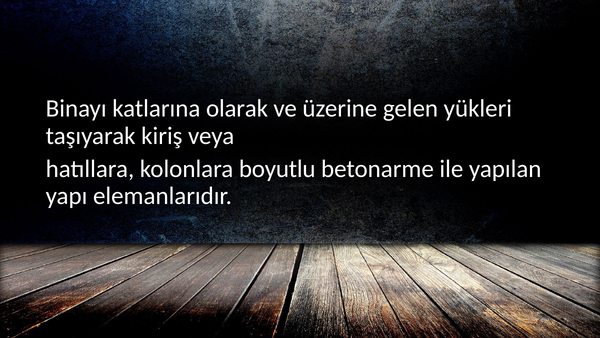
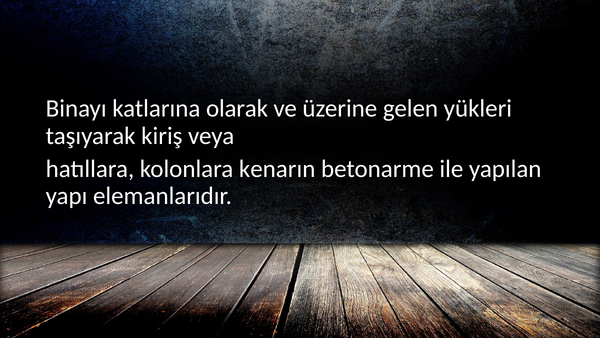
boyutlu: boyutlu -> kenarın
